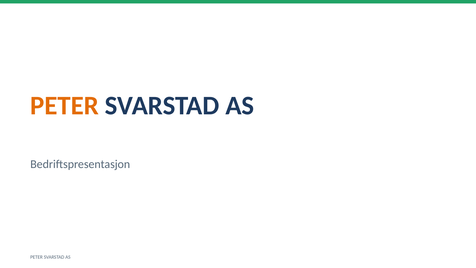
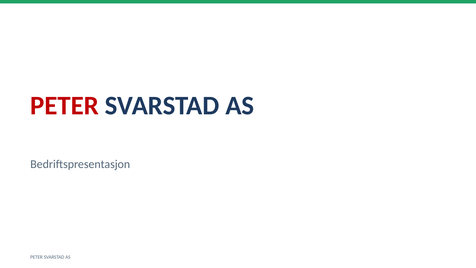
PETER at (65, 106) colour: orange -> red
